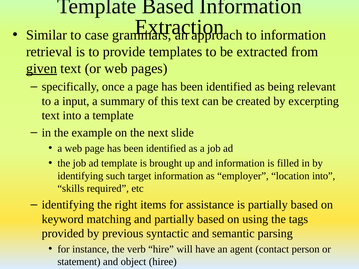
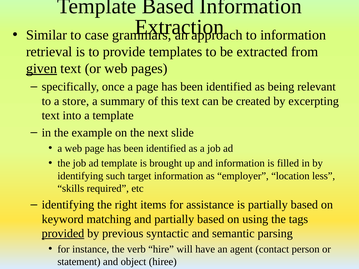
input: input -> store
location into: into -> less
provided underline: none -> present
